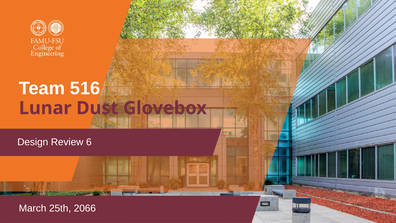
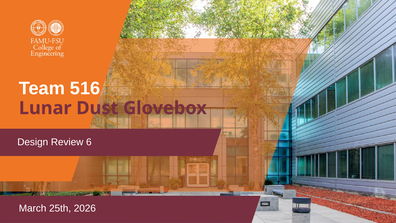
2066: 2066 -> 2026
